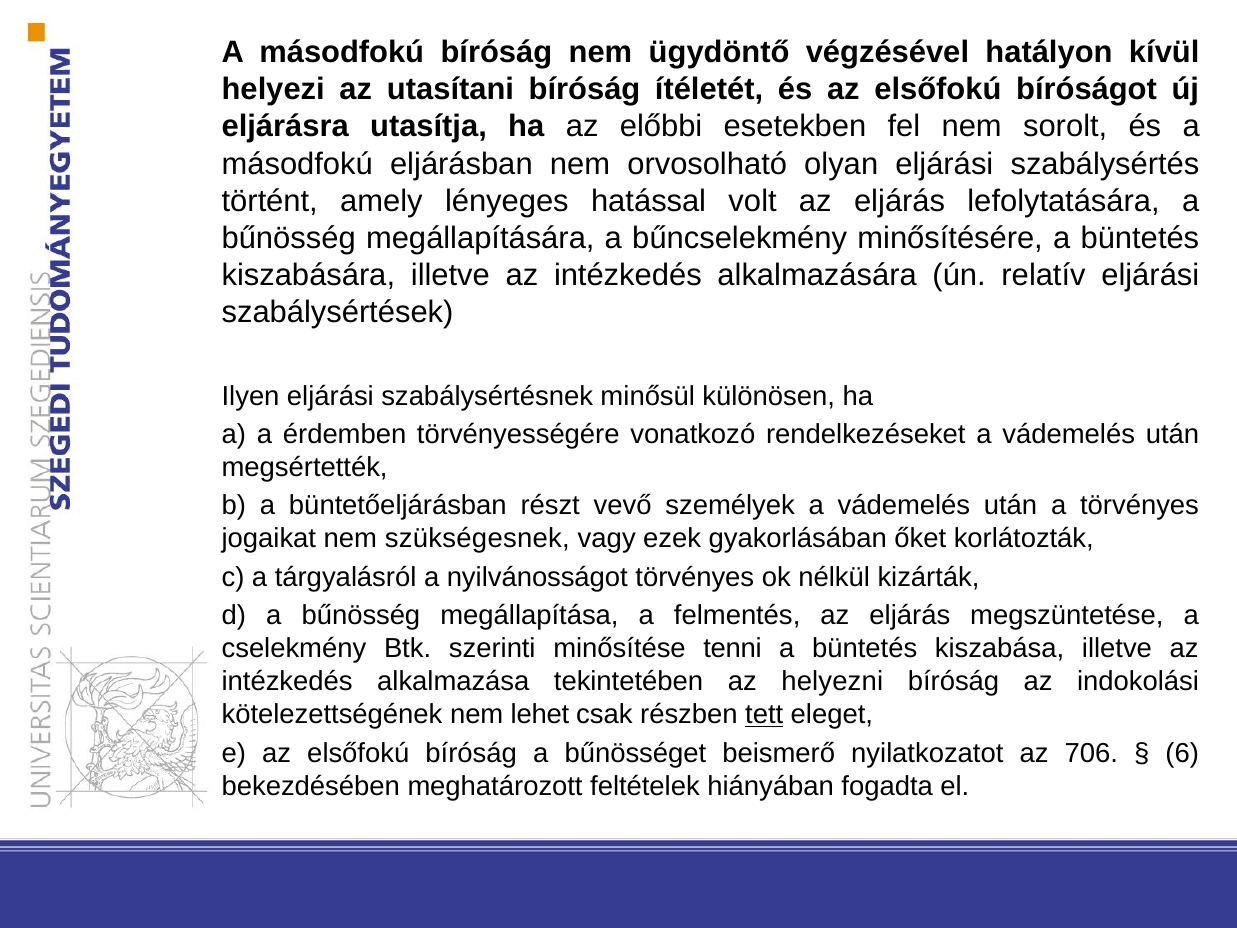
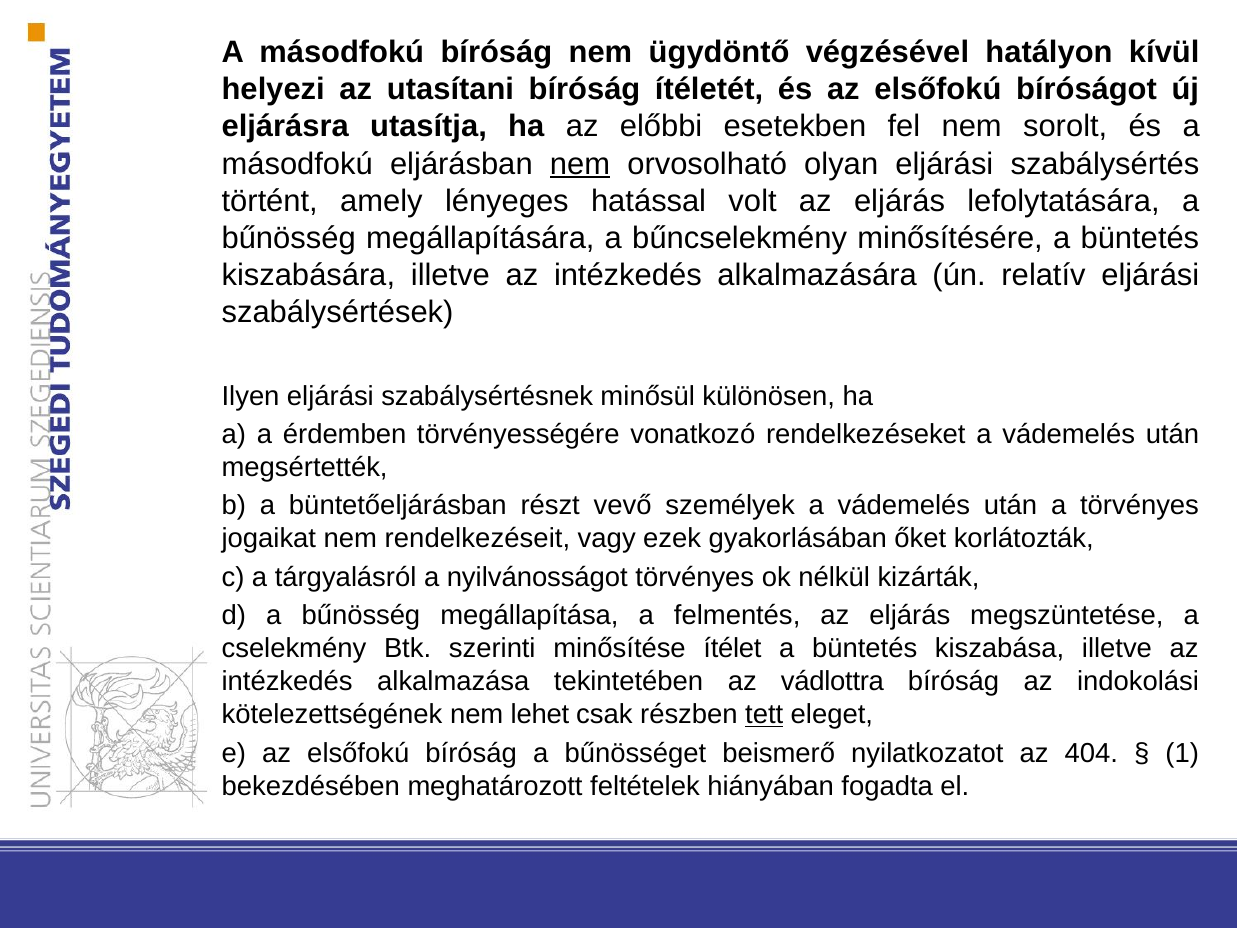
nem at (580, 164) underline: none -> present
szükségesnek: szükségesnek -> rendelkezéseit
tenni: tenni -> ítélet
helyezni: helyezni -> vádlottra
706: 706 -> 404
6: 6 -> 1
